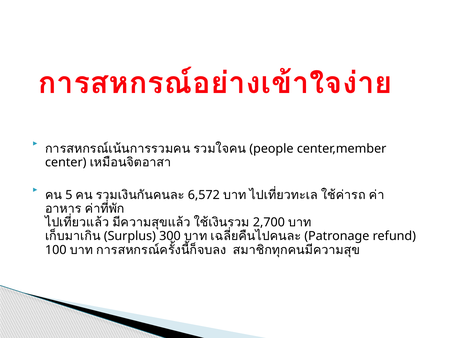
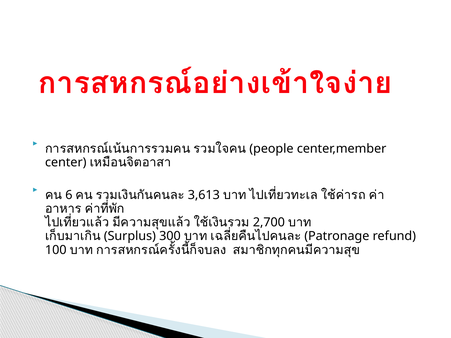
5: 5 -> 6
6,572: 6,572 -> 3,613
